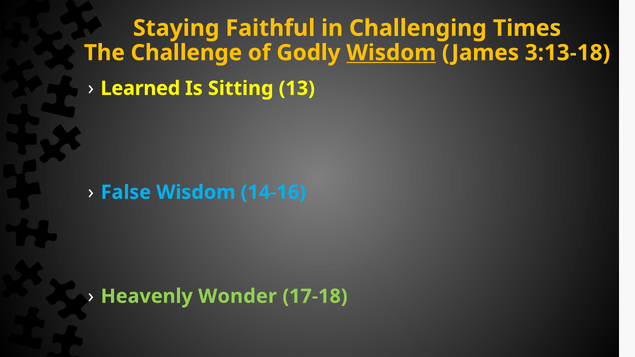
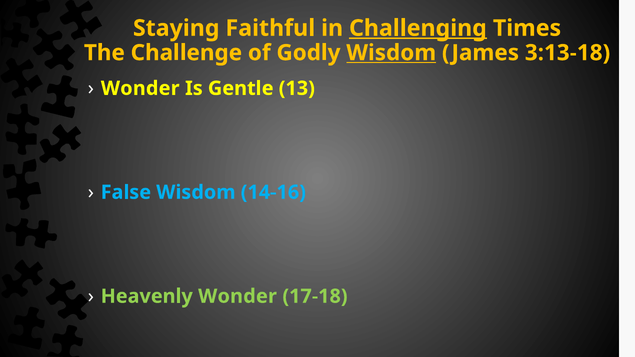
Challenging underline: none -> present
Learned at (140, 88): Learned -> Wonder
Sitting: Sitting -> Gentle
